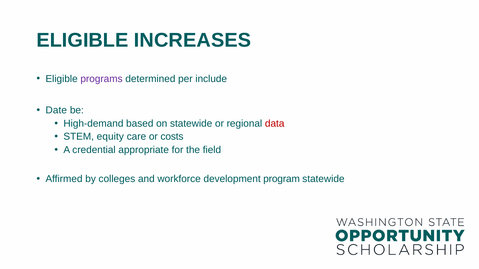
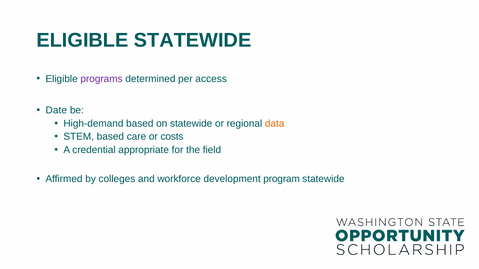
ELIGIBLE INCREASES: INCREASES -> STATEWIDE
include: include -> access
data colour: red -> orange
STEM equity: equity -> based
